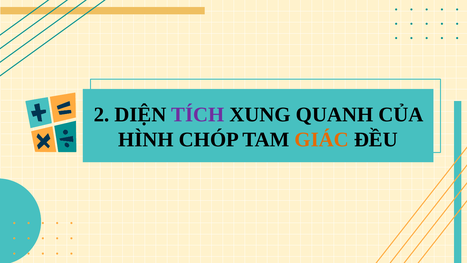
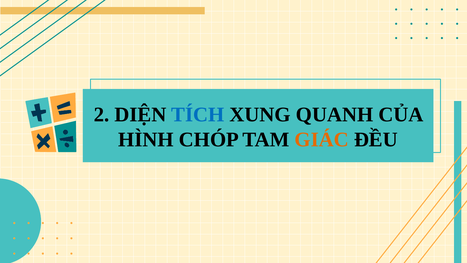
TÍCH colour: purple -> blue
